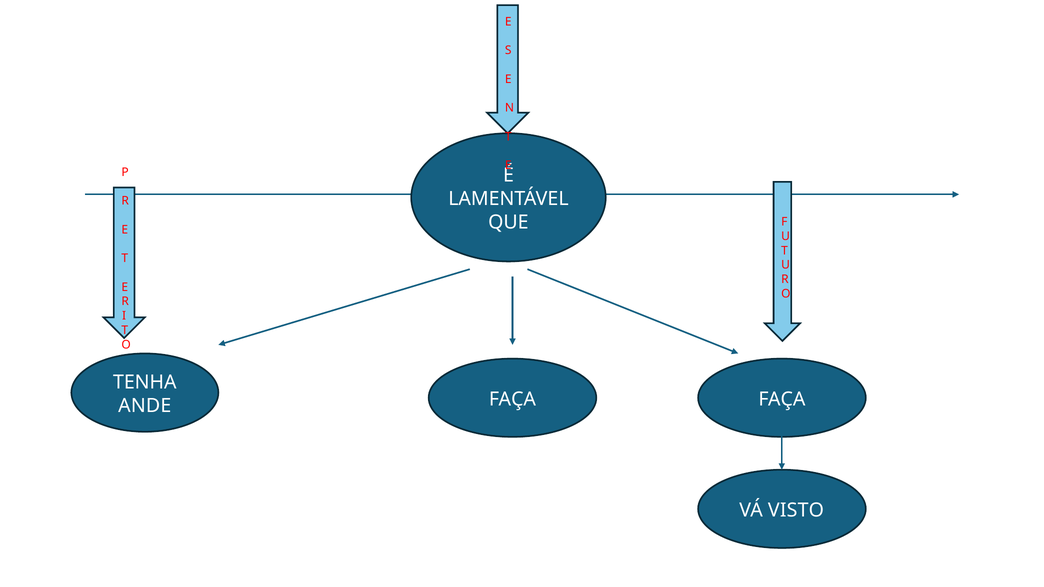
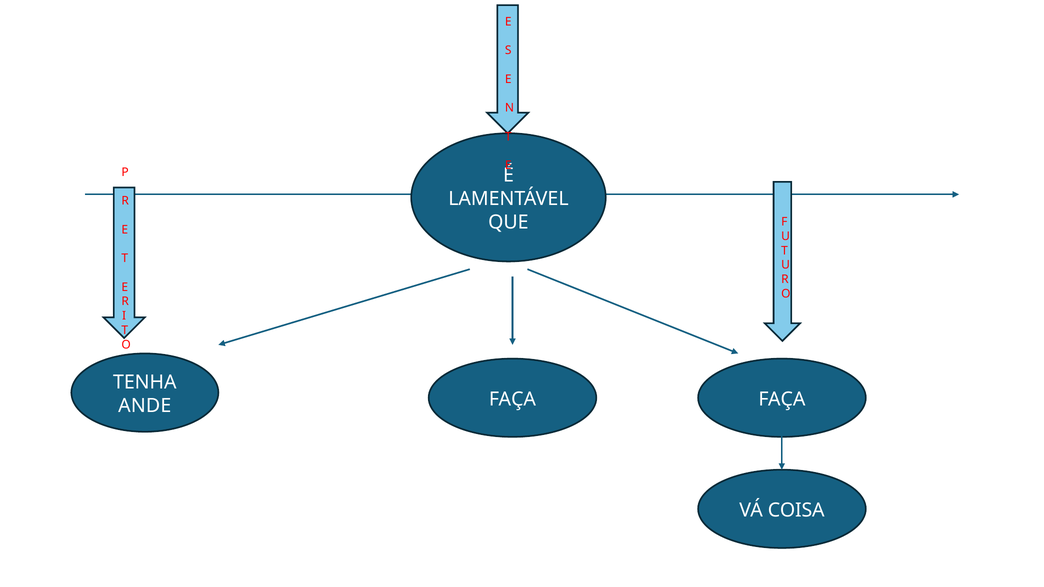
VISTO: VISTO -> COISA
